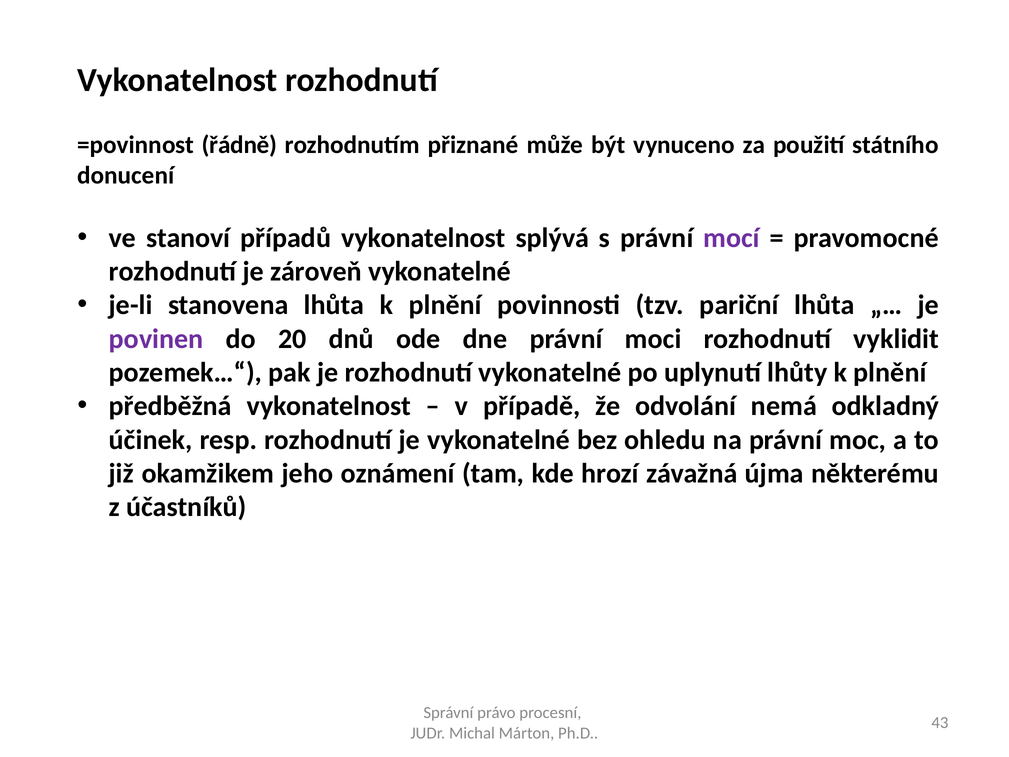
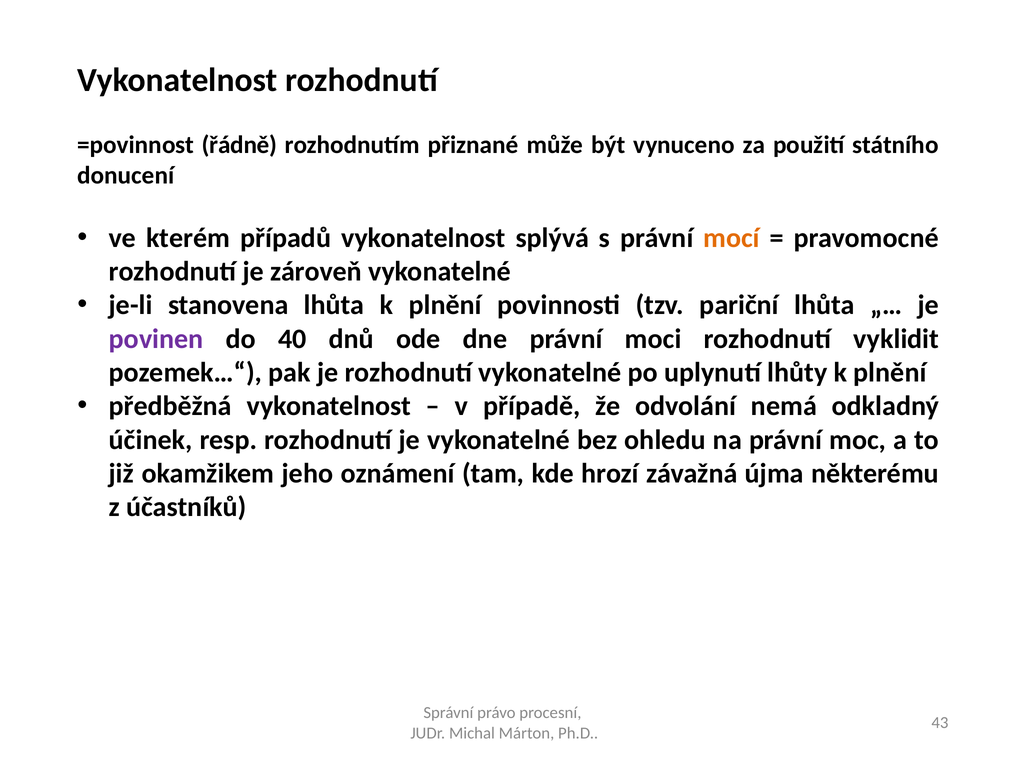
stanoví: stanoví -> kterém
mocí colour: purple -> orange
20: 20 -> 40
